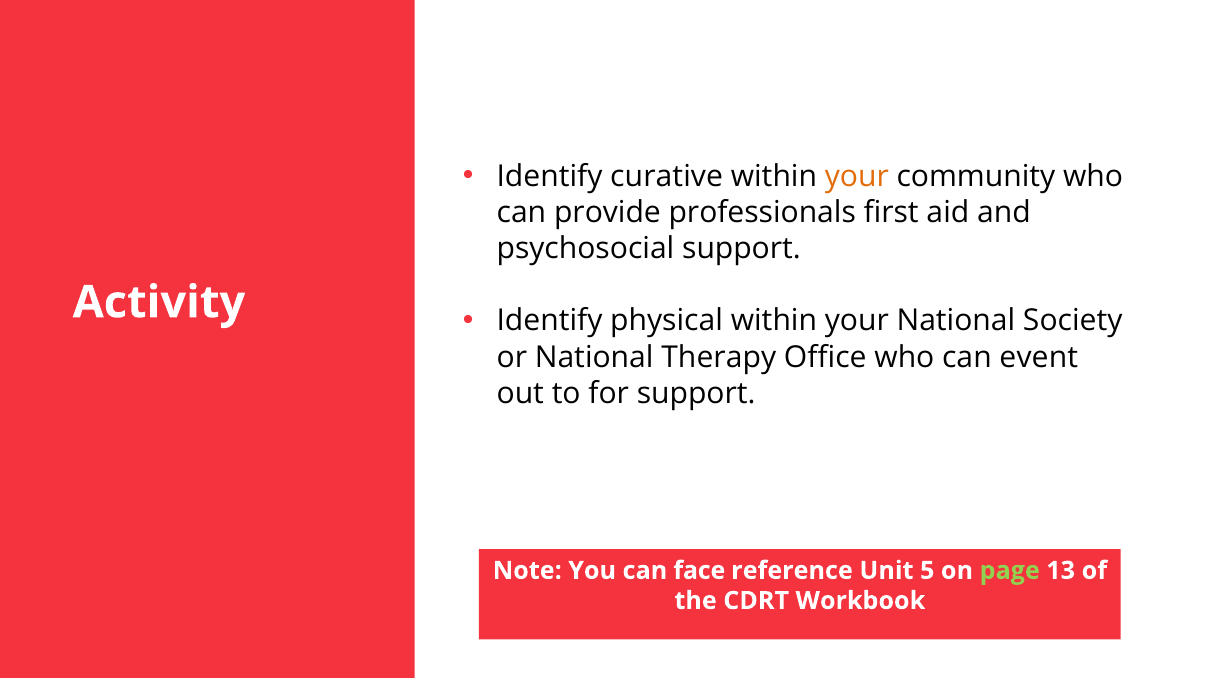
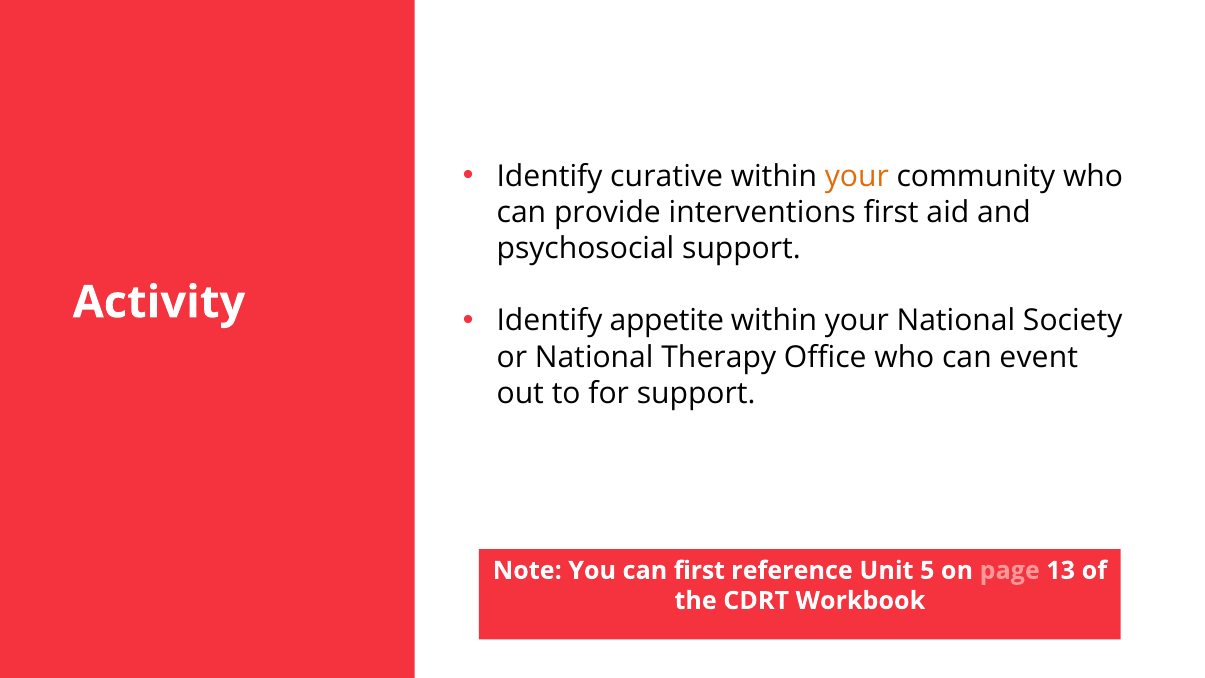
professionals: professionals -> interventions
physical: physical -> appetite
can face: face -> first
page colour: light green -> pink
